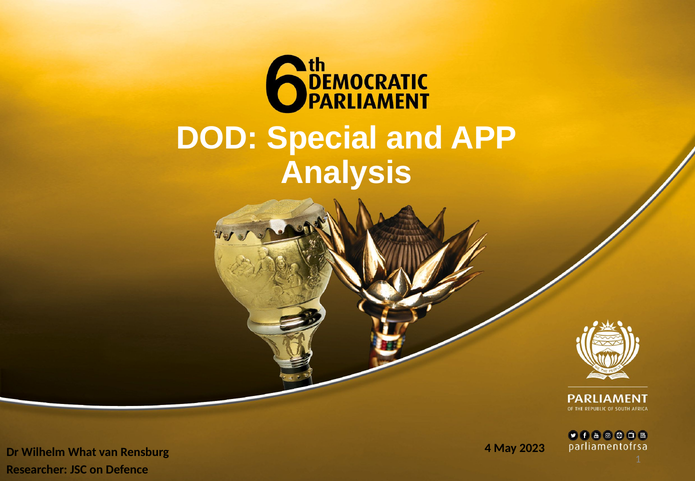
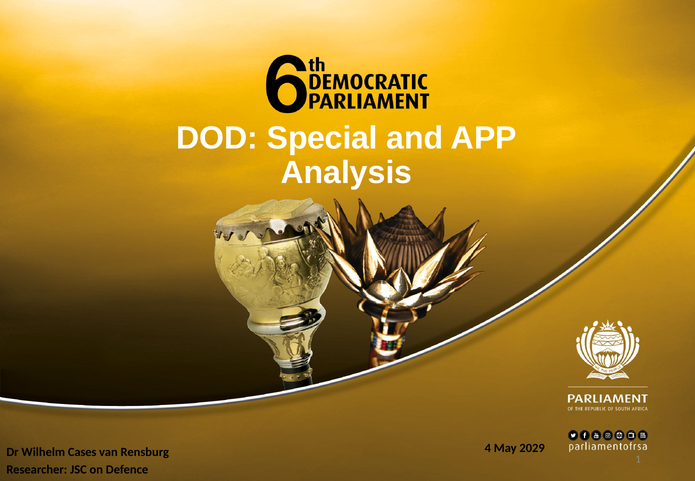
2023: 2023 -> 2029
What: What -> Cases
